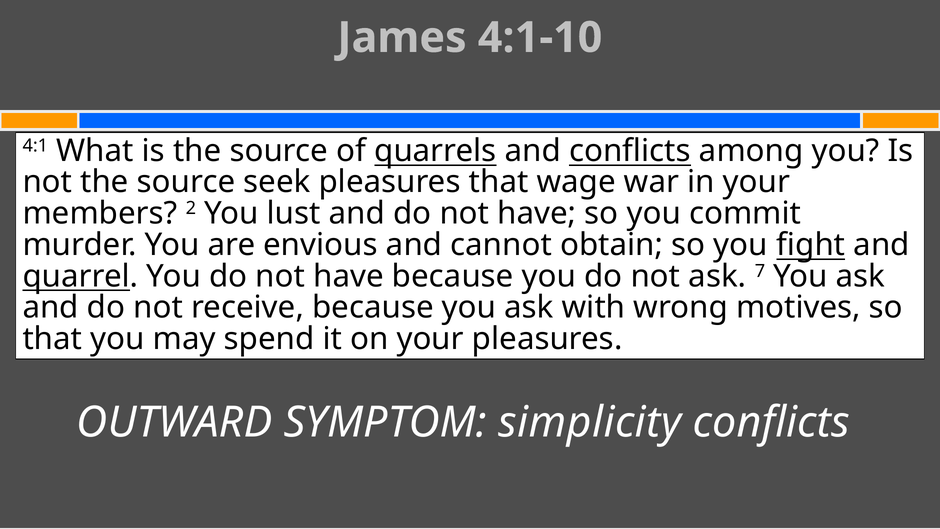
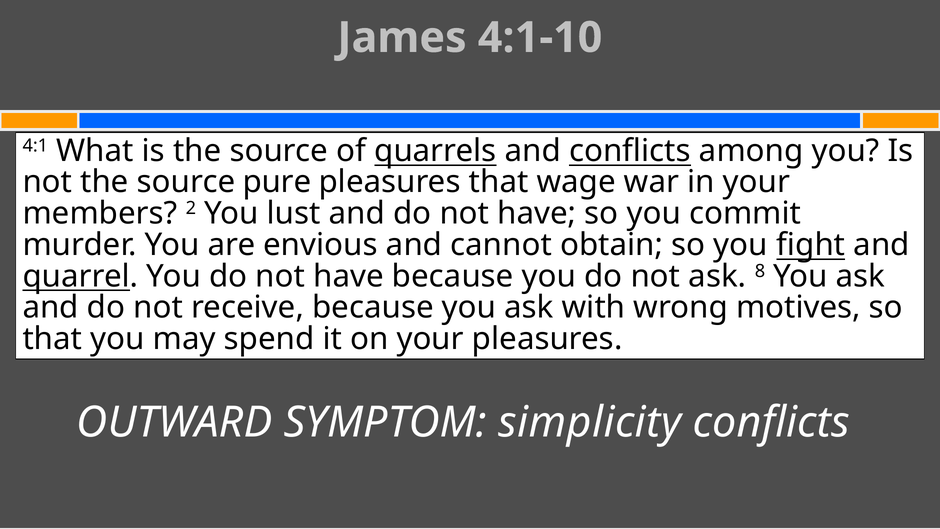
seek: seek -> pure
7: 7 -> 8
